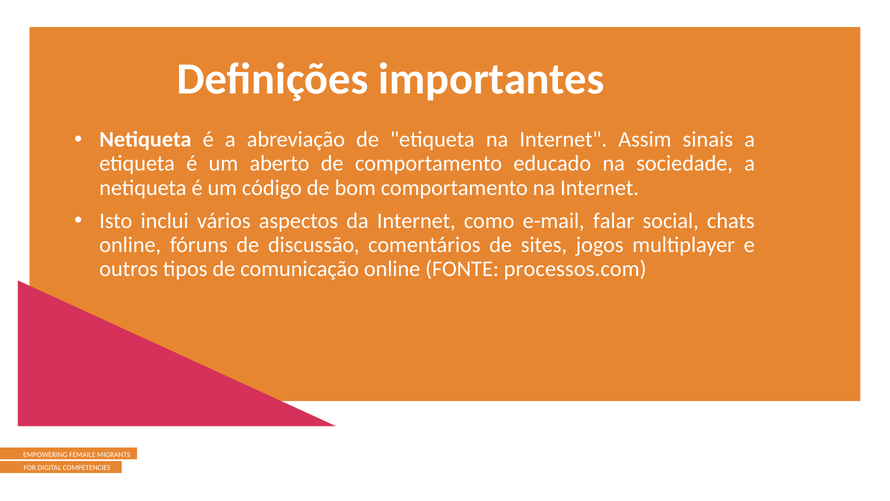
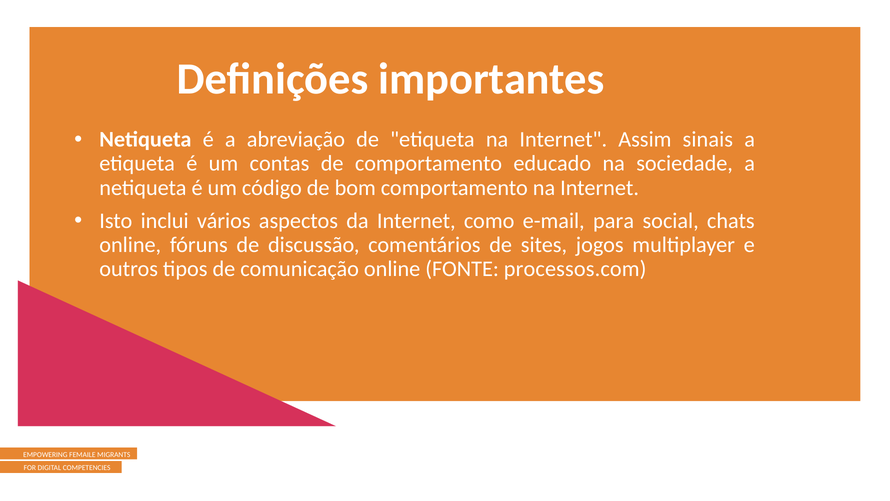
aberto: aberto -> contas
falar: falar -> para
